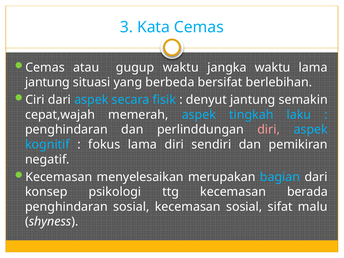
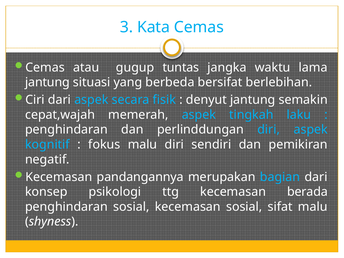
gugup waktu: waktu -> tuntas
diri at (269, 130) colour: pink -> light blue
fokus lama: lama -> malu
menyelesaikan: menyelesaikan -> pandangannya
